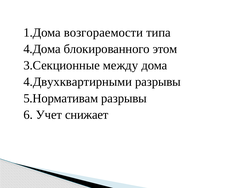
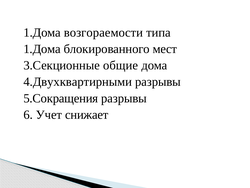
4.Дома at (42, 49): 4.Дома -> 1.Дома
этом: этом -> мест
между: между -> общие
5.Нормативам: 5.Нормативам -> 5.Сокращения
